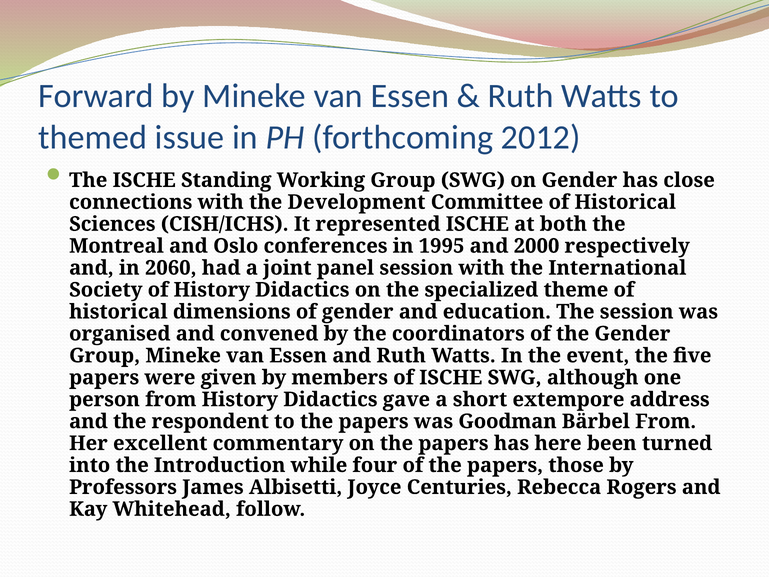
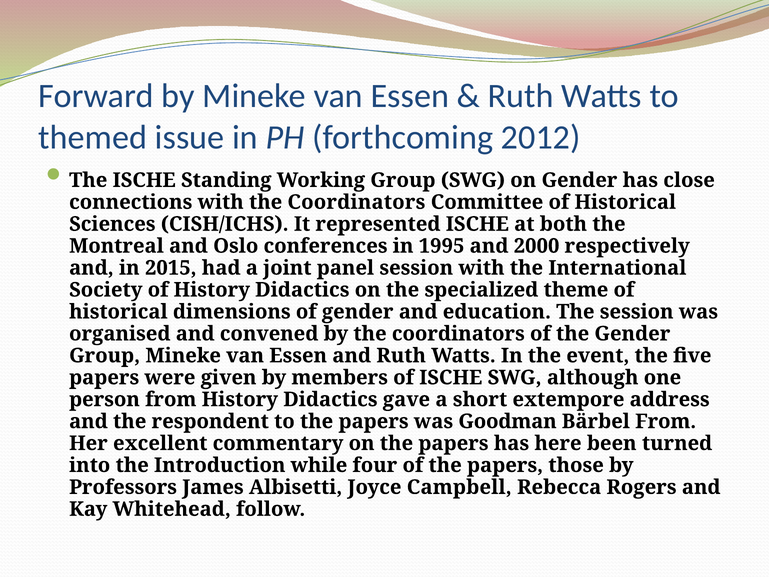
with the Development: Development -> Coordinators
2060: 2060 -> 2015
Centuries: Centuries -> Campbell
